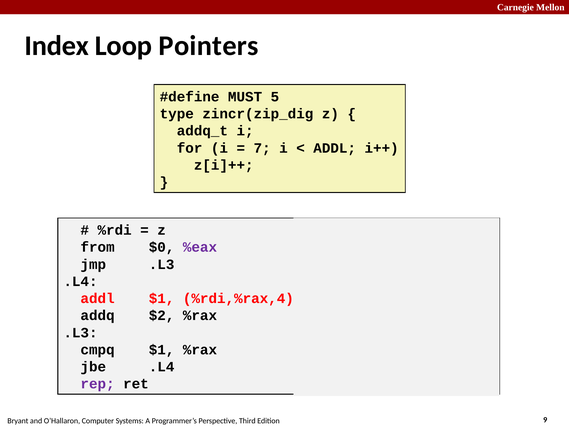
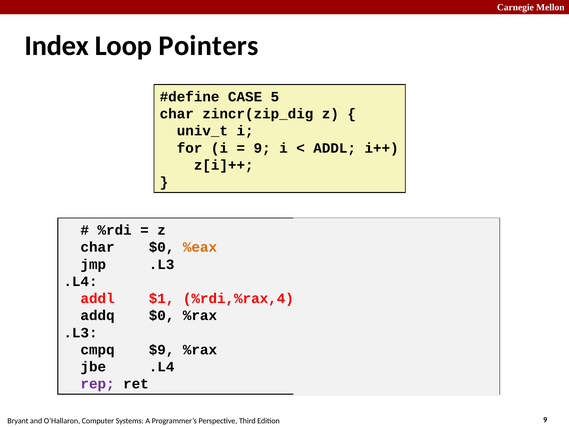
MUST: MUST -> CASE
type at (177, 114): type -> char
addq_t: addq_t -> univ_t
7 at (262, 148): 7 -> 9
from at (98, 247): from -> char
%eax colour: purple -> orange
addq $2: $2 -> $0
cmpq $1: $1 -> $9
